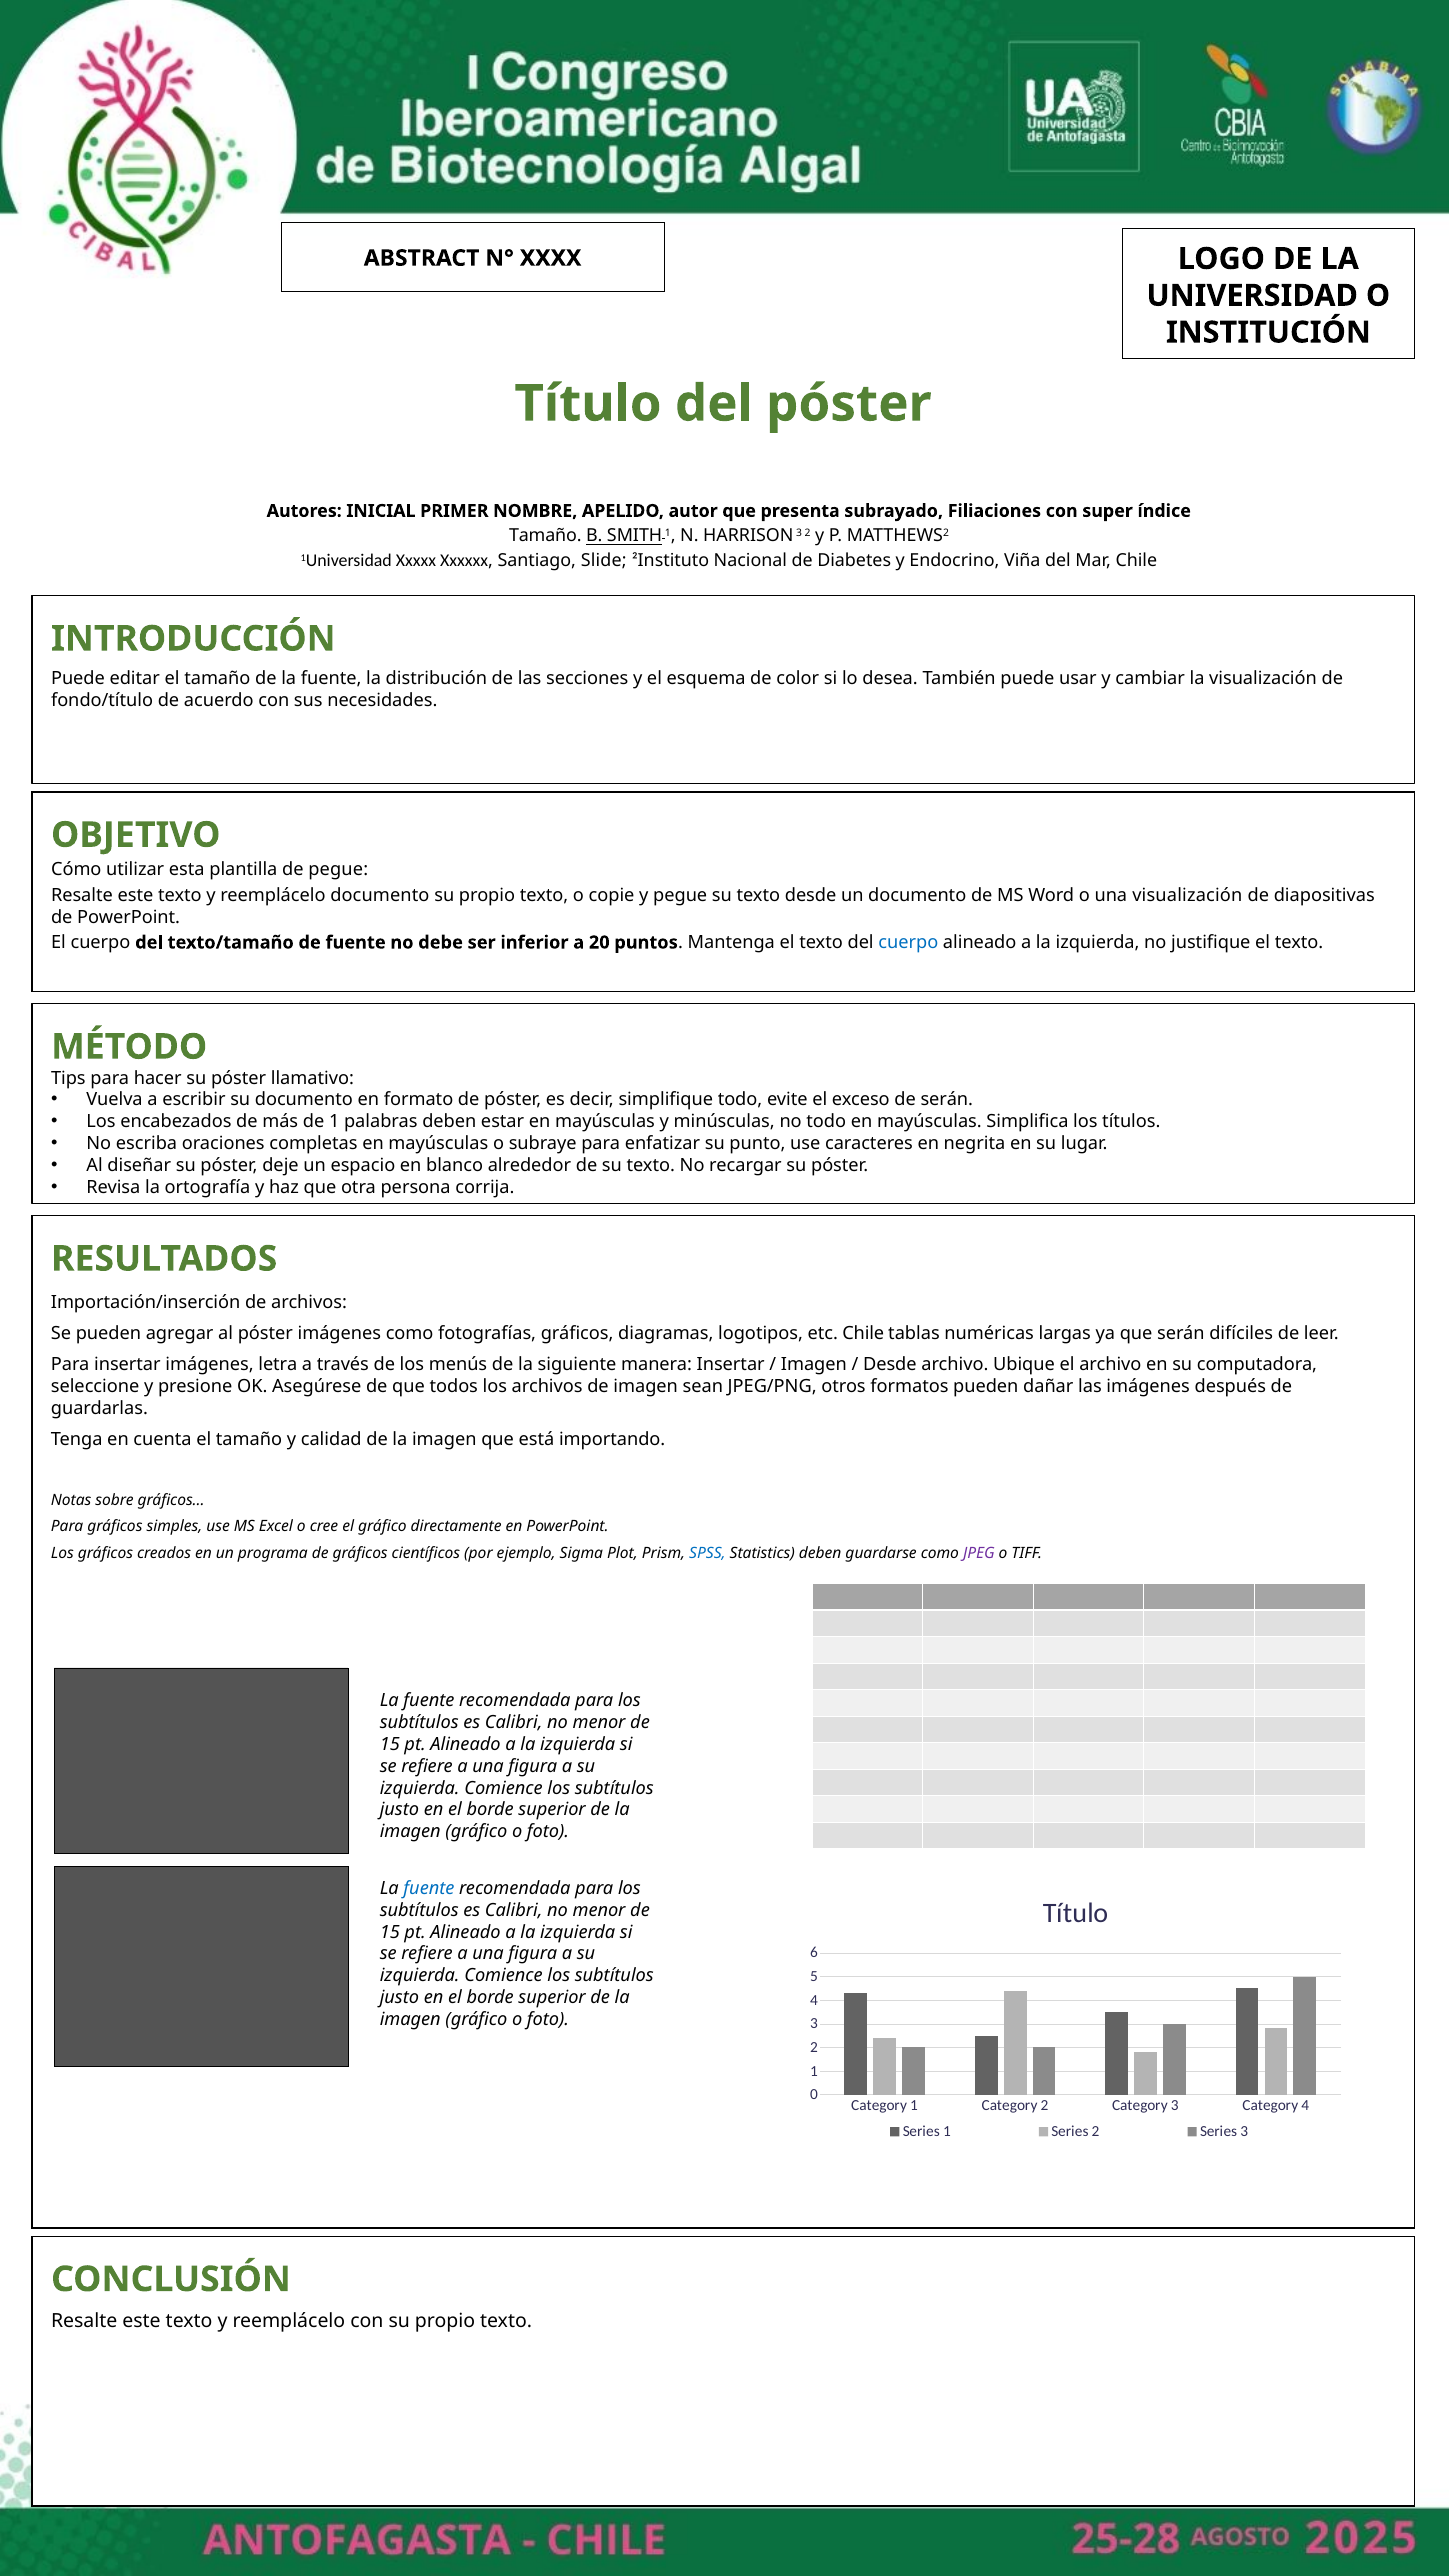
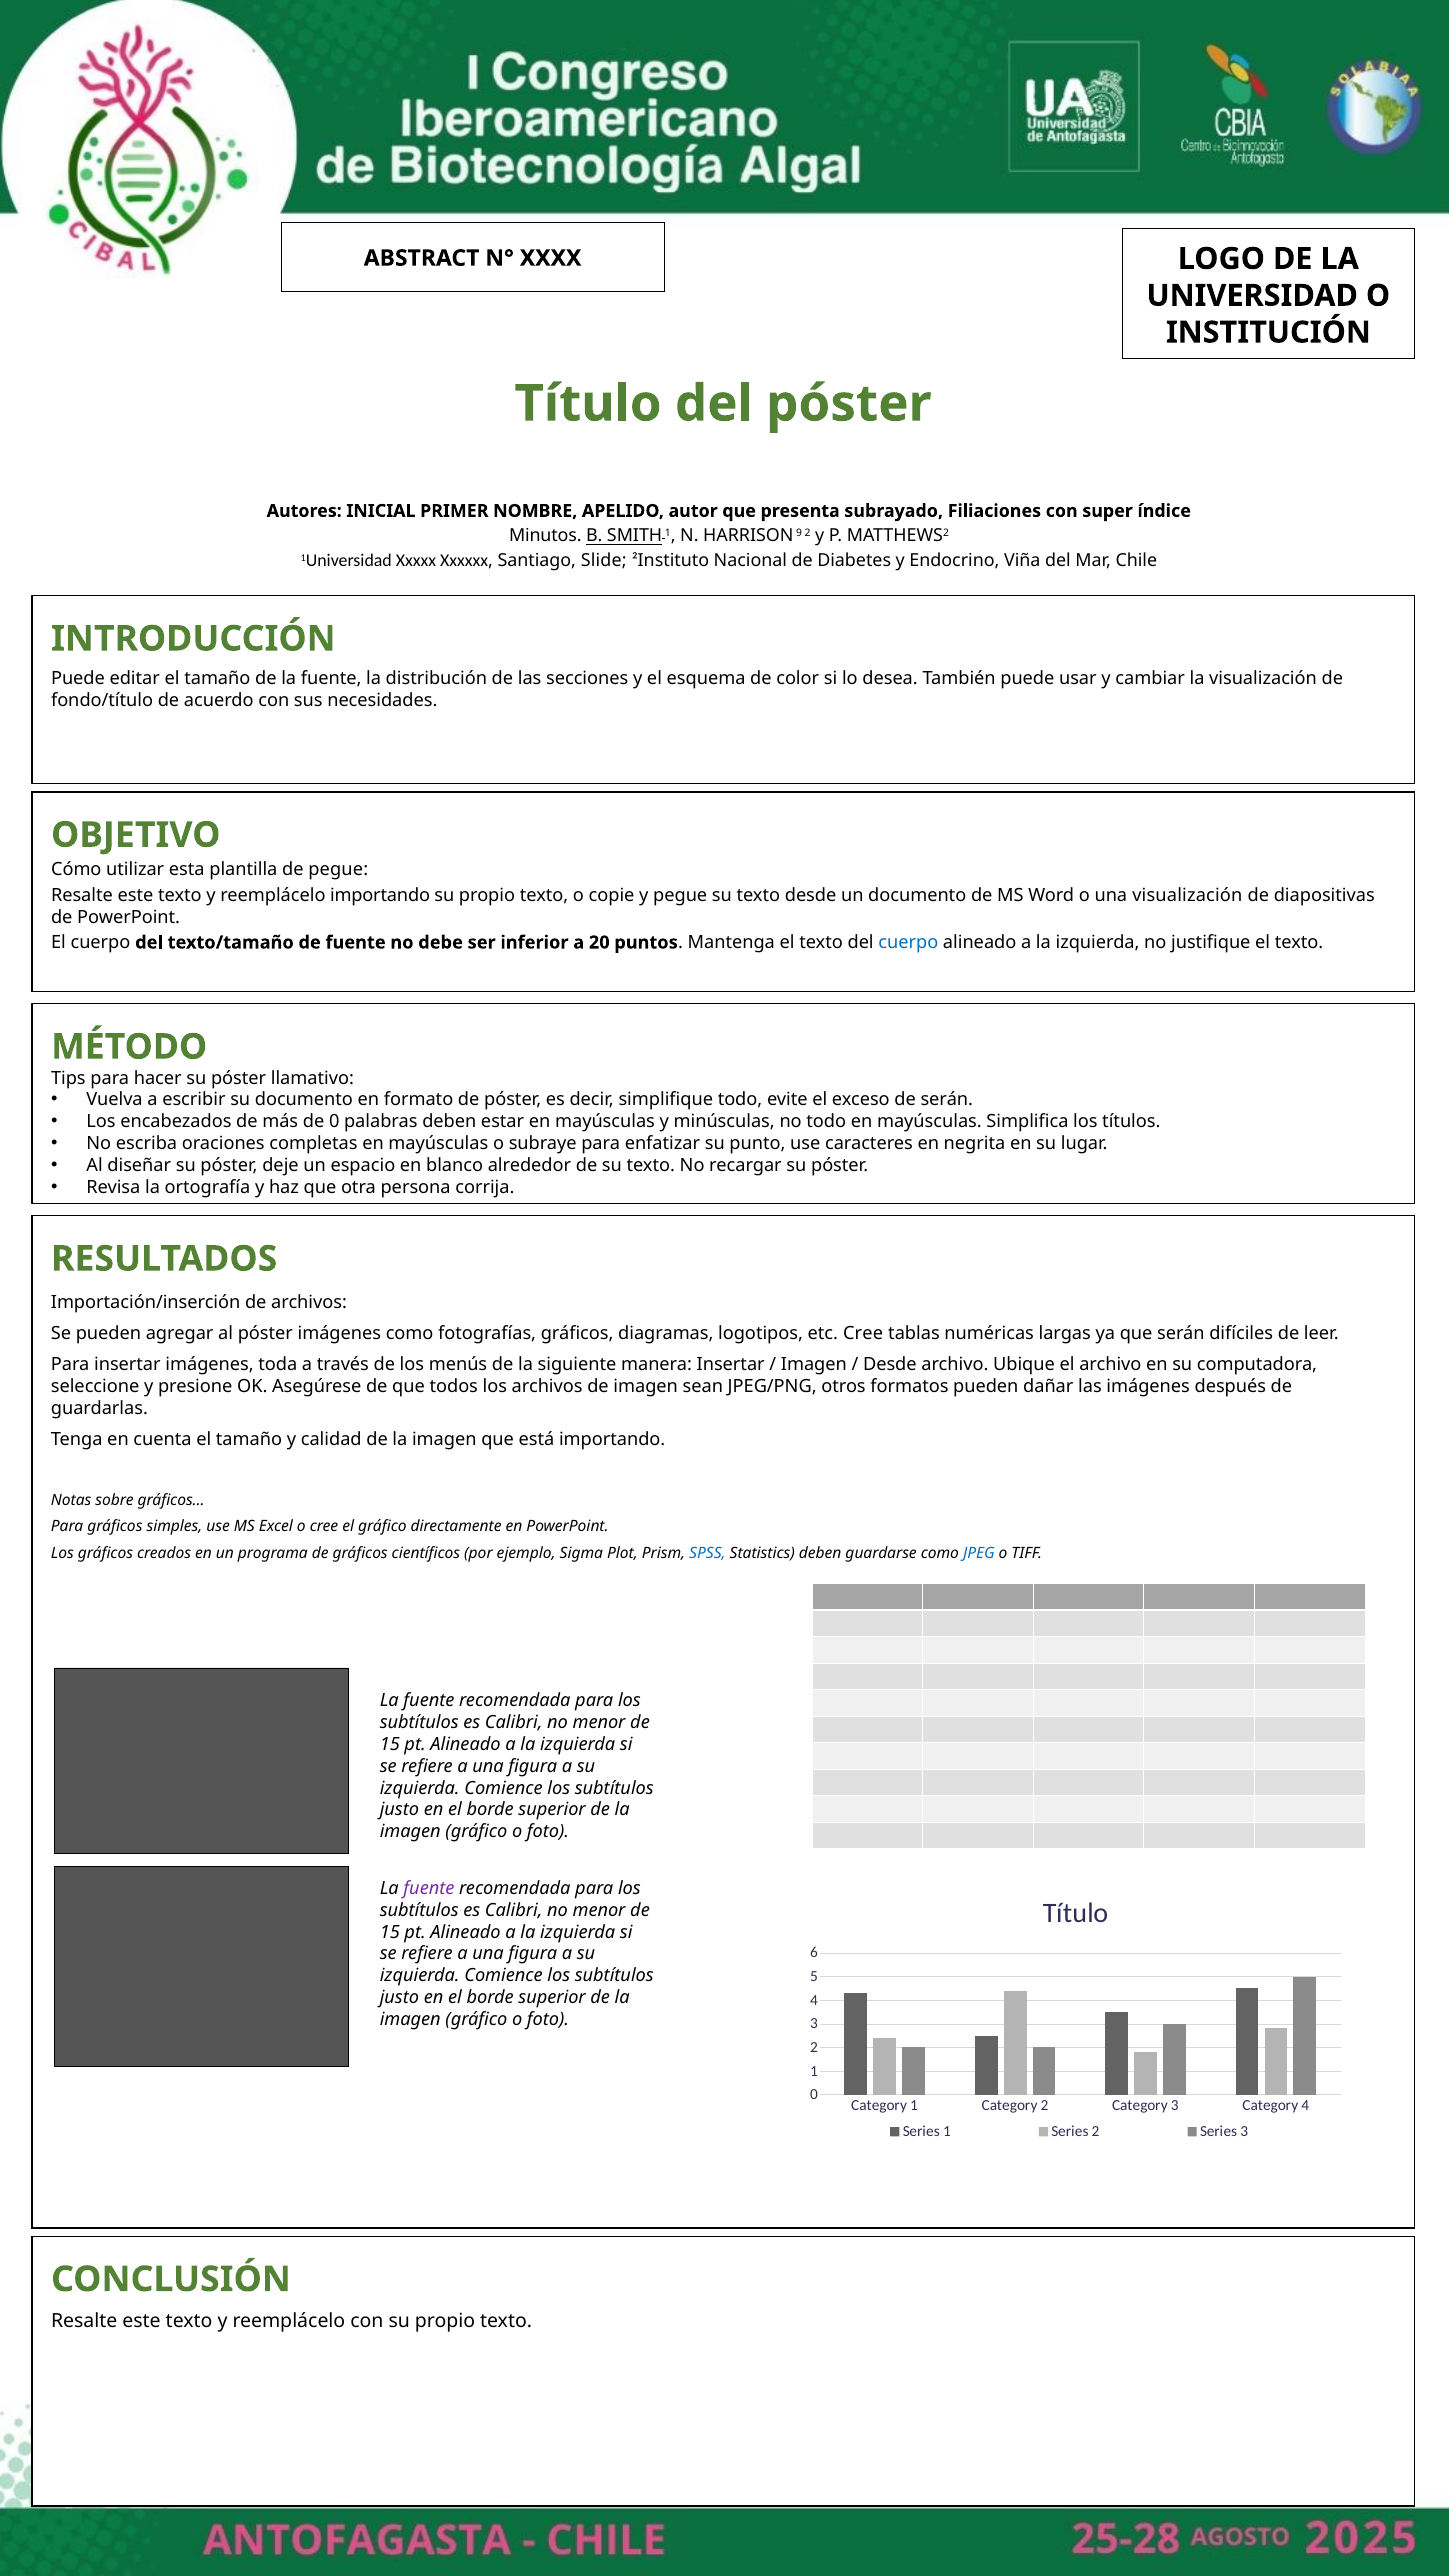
Tamaño at (545, 536): Tamaño -> Minutos
HARRISON 3: 3 -> 9
reemplácelo documento: documento -> importando
de 1: 1 -> 0
etc Chile: Chile -> Cree
letra: letra -> toda
JPEG colour: purple -> blue
fuente at (429, 1888) colour: blue -> purple
